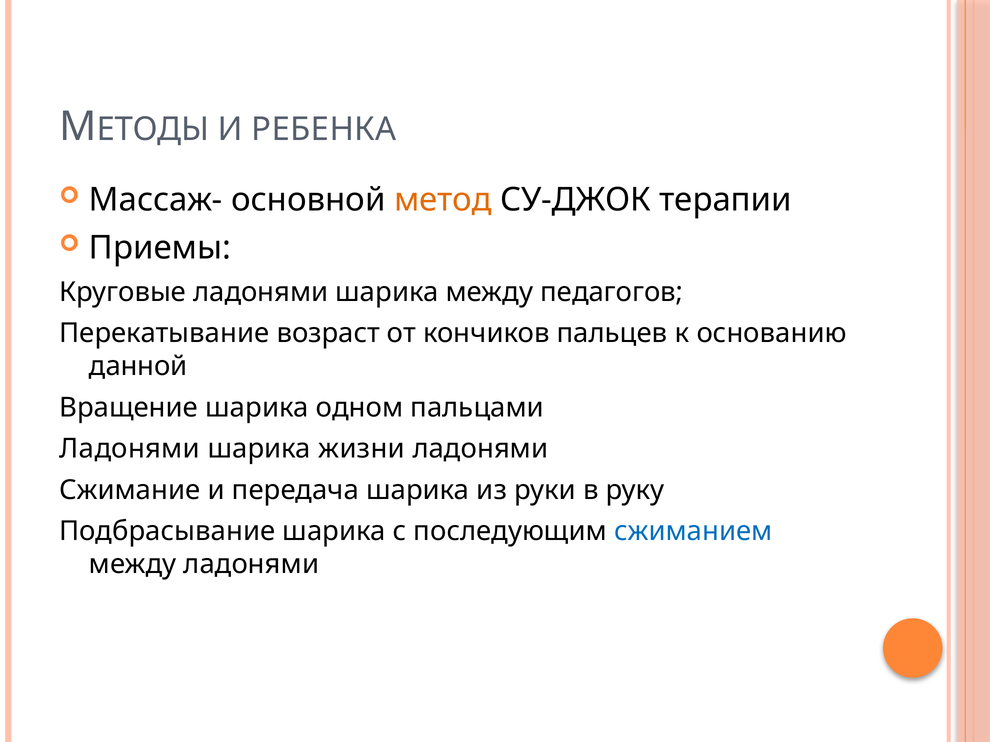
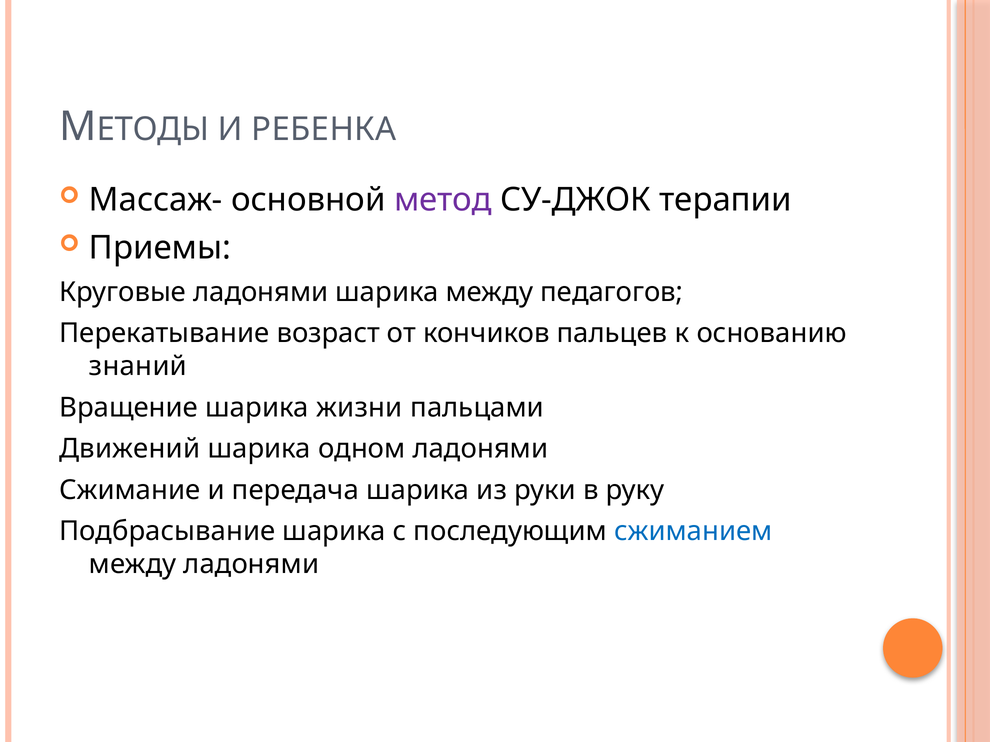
метод colour: orange -> purple
данной: данной -> знаний
одном: одном -> жизни
Ладонями at (130, 449): Ладонями -> Движений
жизни: жизни -> одном
